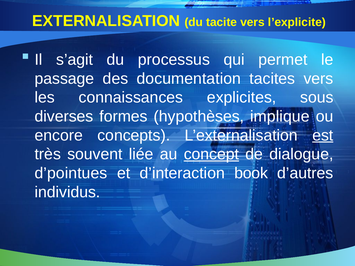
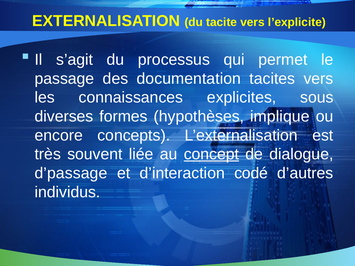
est underline: present -> none
d’pointues: d’pointues -> d’passage
book: book -> codé
